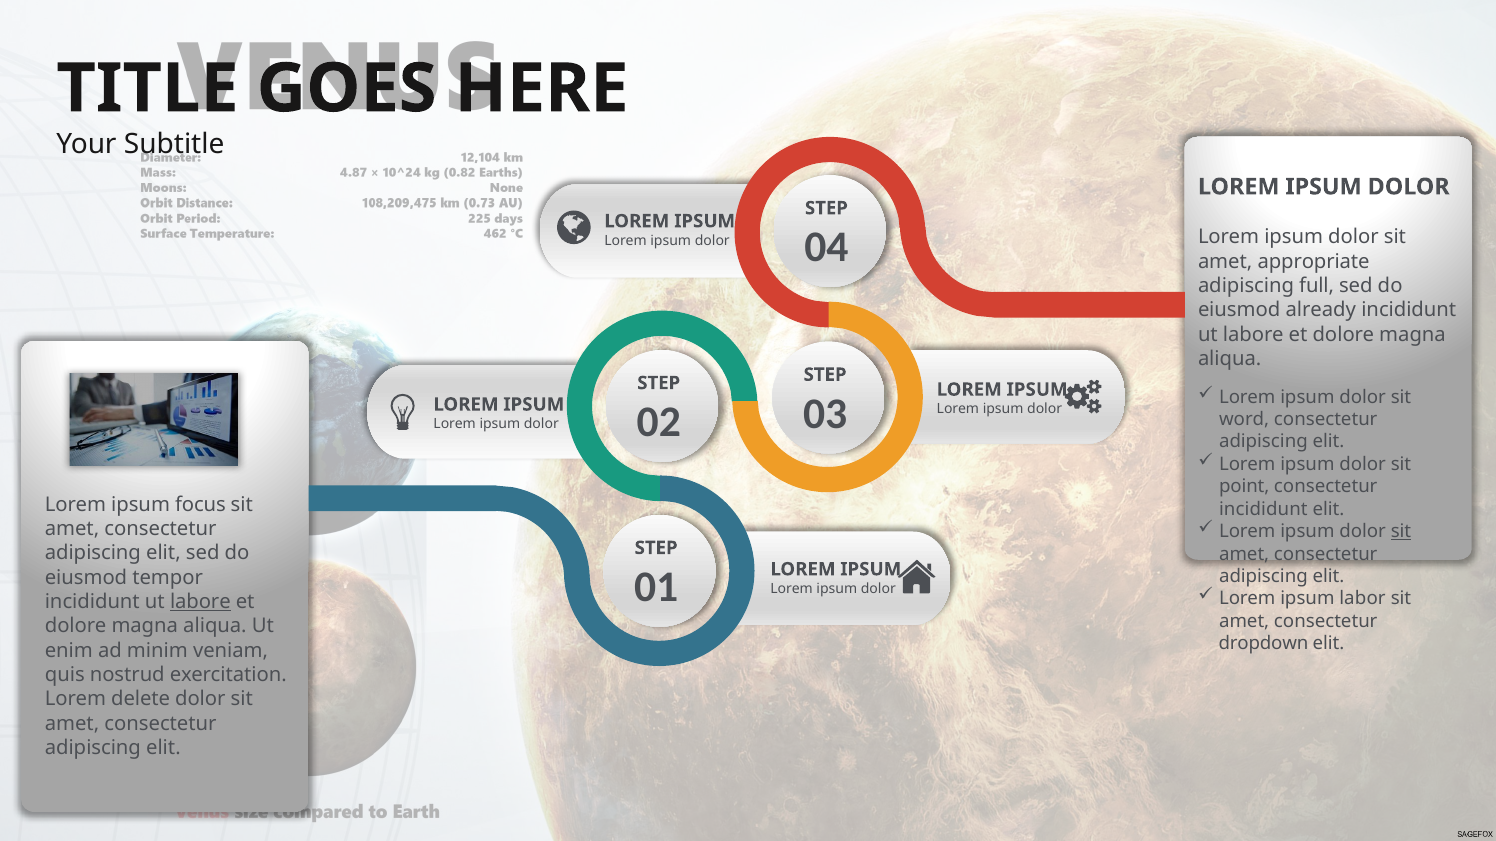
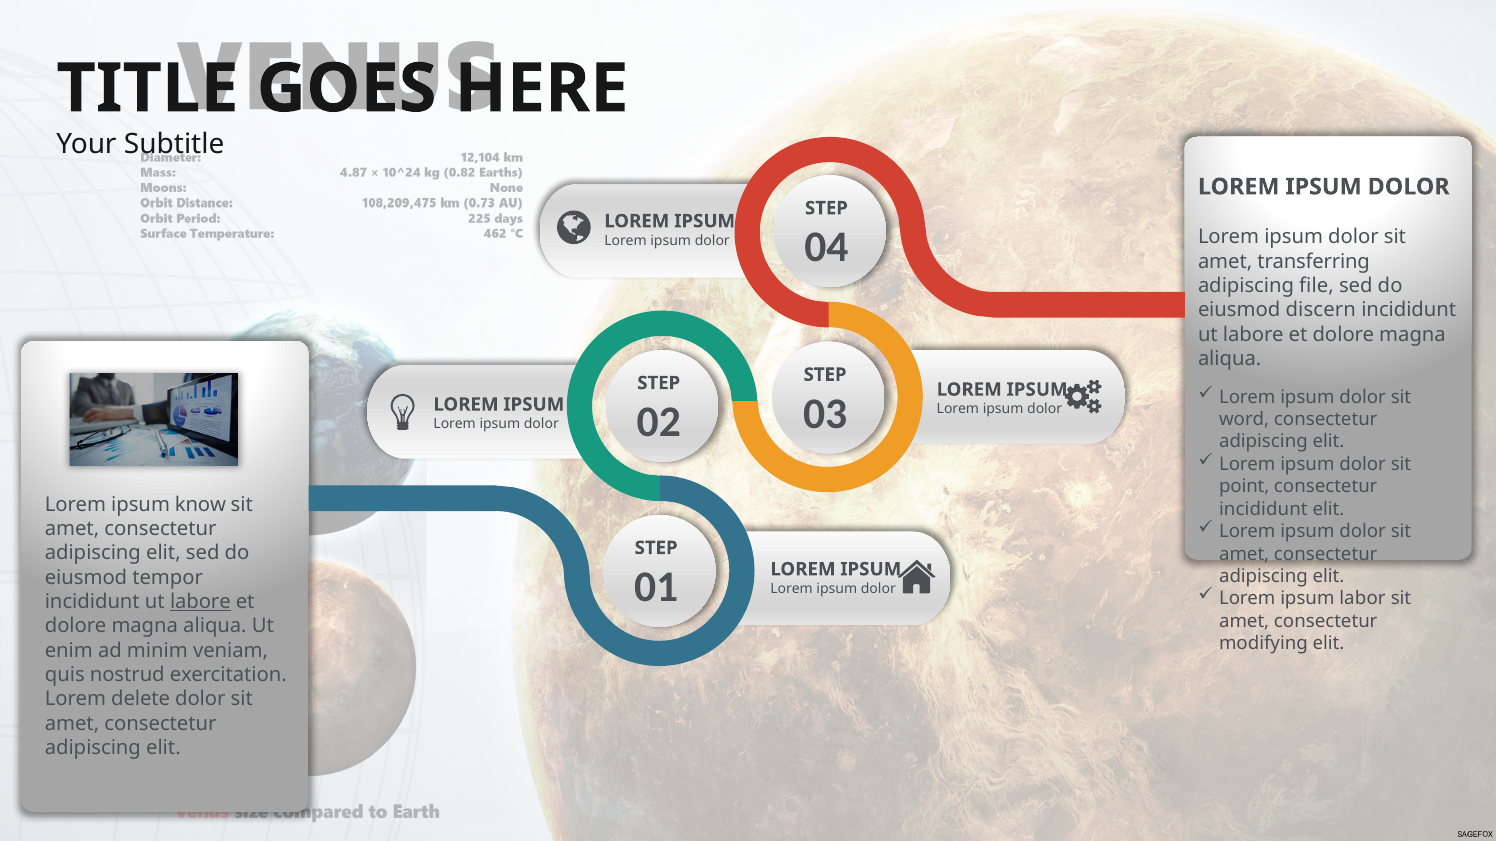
appropriate: appropriate -> transferring
full: full -> file
already: already -> discern
focus: focus -> know
sit at (1401, 532) underline: present -> none
dropdown: dropdown -> modifying
